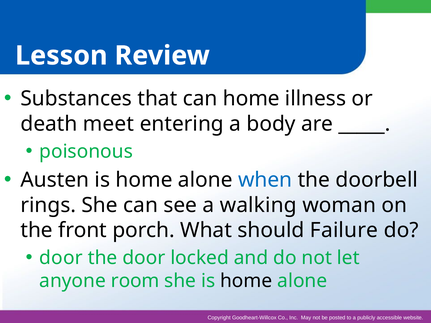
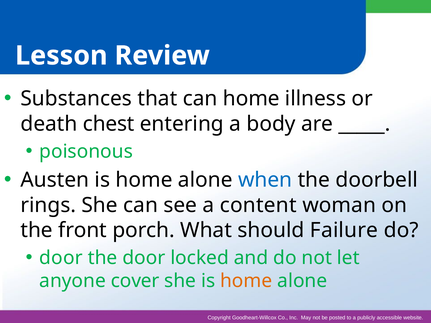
meet: meet -> chest
walking: walking -> content
room: room -> cover
home at (246, 281) colour: black -> orange
